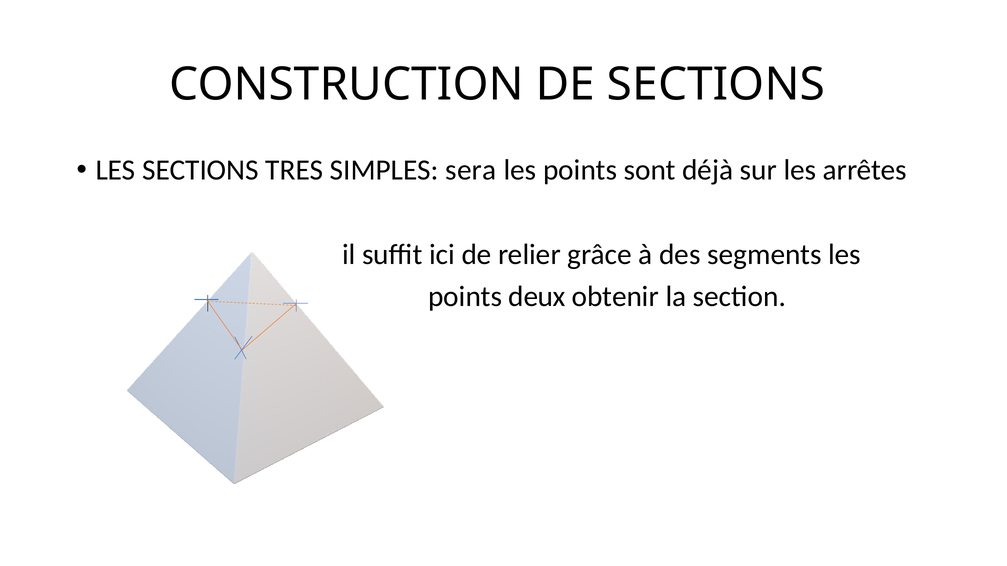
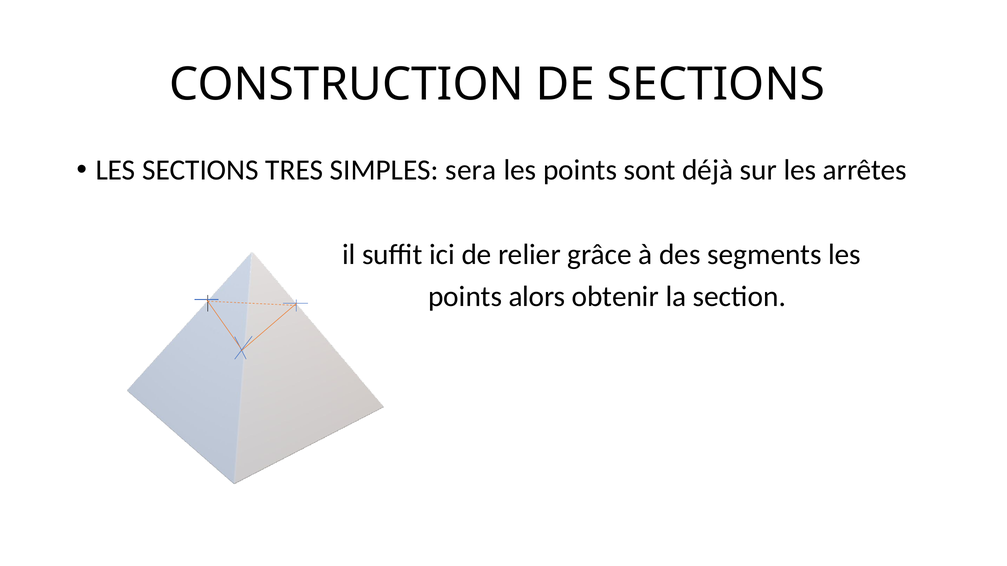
deux: deux -> alors
